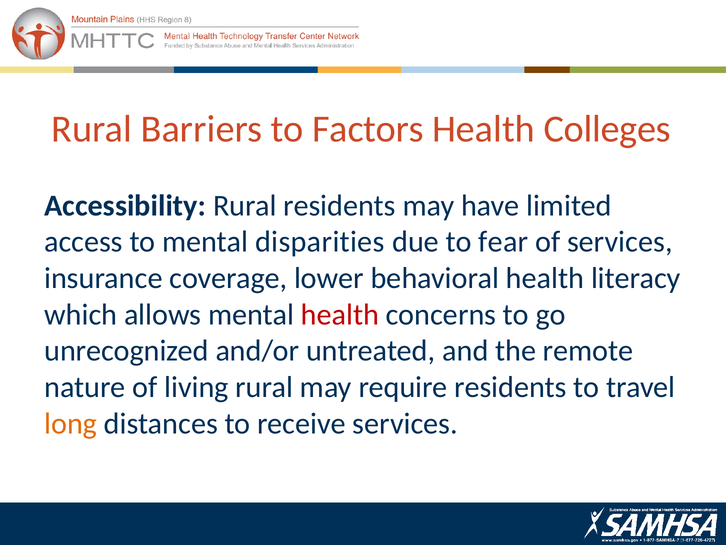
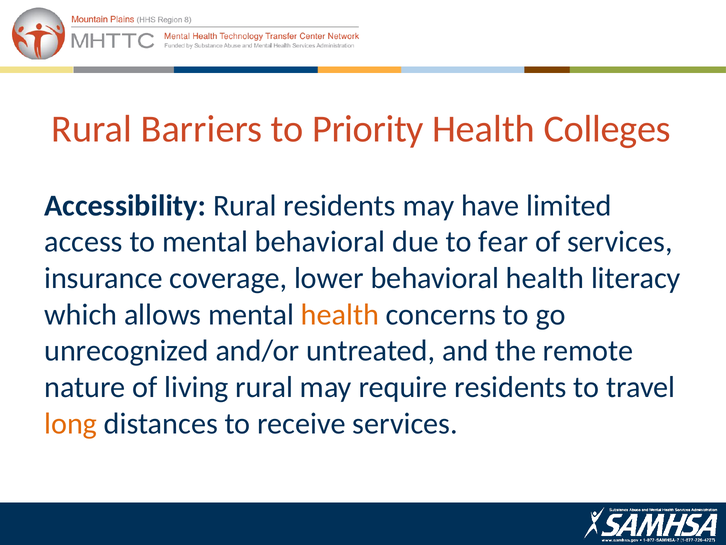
Factors: Factors -> Priority
mental disparities: disparities -> behavioral
health at (340, 314) colour: red -> orange
